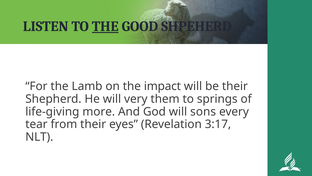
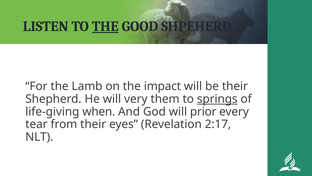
springs underline: none -> present
more: more -> when
sons: sons -> prior
3:17: 3:17 -> 2:17
